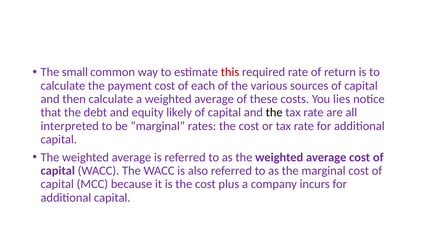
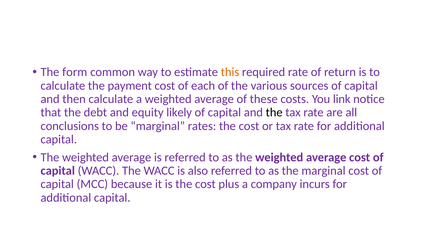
small: small -> form
this colour: red -> orange
lies: lies -> link
interpreted: interpreted -> conclusions
